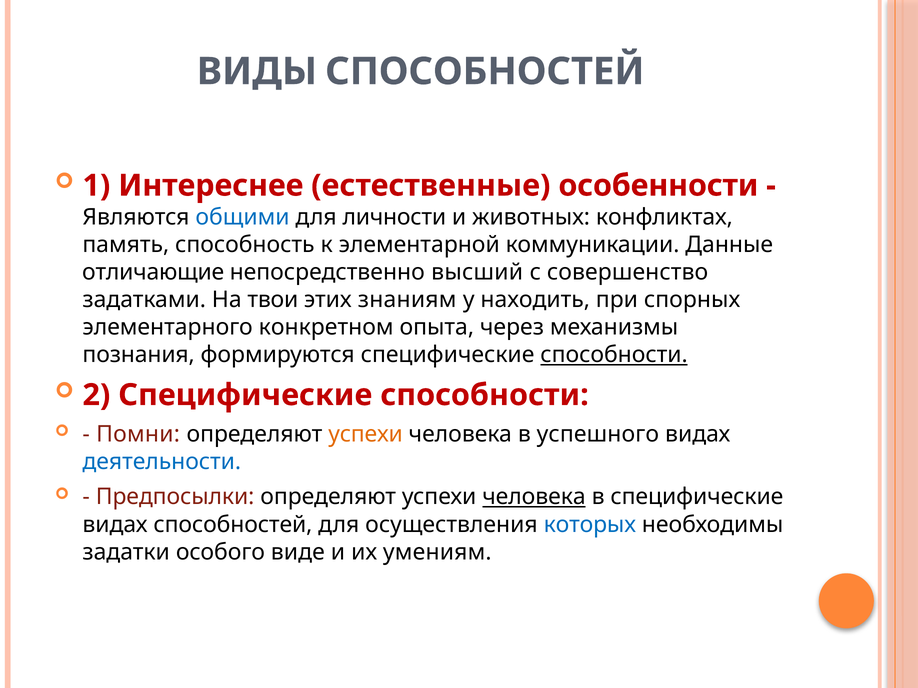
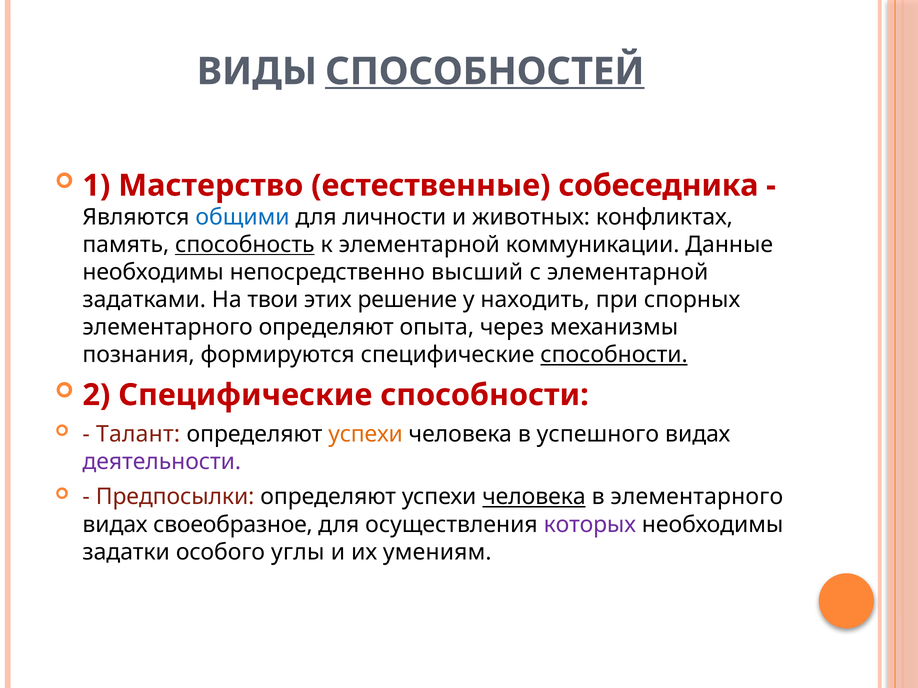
СПОСОБНОСТЕЙ at (485, 72) underline: none -> present
Интереснее: Интереснее -> Мастерство
особенности: особенности -> собеседника
способность underline: none -> present
отличающие at (153, 272): отличающие -> необходимы
с совершенство: совершенство -> элементарной
знаниям: знаниям -> решение
элементарного конкретном: конкретном -> определяют
Помни: Помни -> Талант
деятельности colour: blue -> purple
в специфические: специфические -> элементарного
видах способностей: способностей -> своеобразное
которых colour: blue -> purple
виде: виде -> углы
